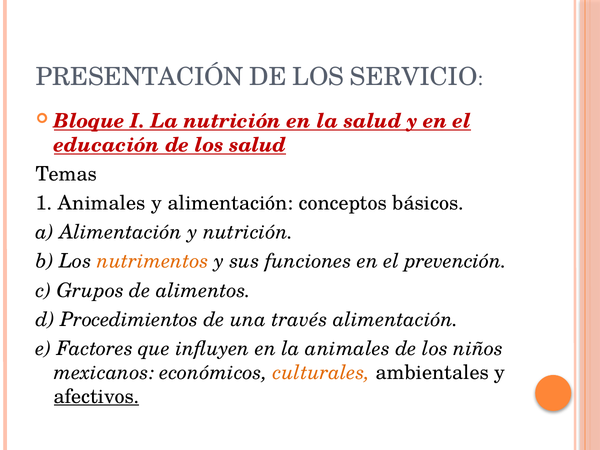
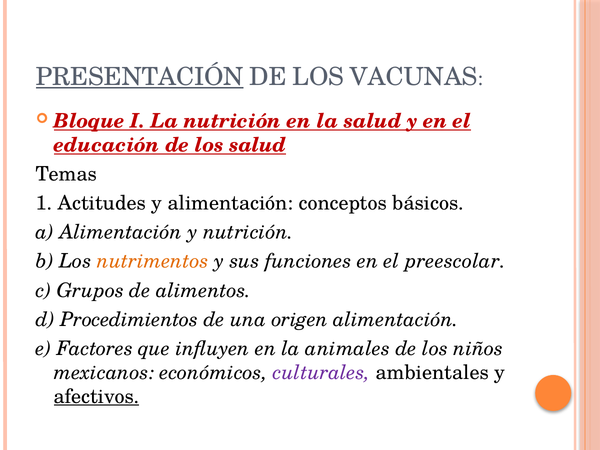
PRESENTACIÓN underline: none -> present
SERVICIO: SERVICIO -> VACUNAS
1 Animales: Animales -> Actitudes
prevención: prevención -> preescolar
través: través -> origen
culturales colour: orange -> purple
